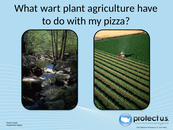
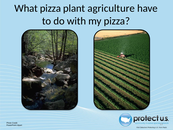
What wart: wart -> pizza
